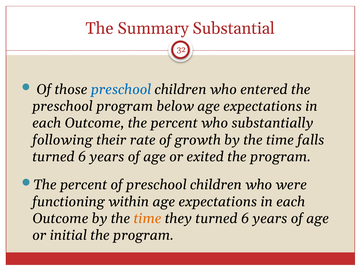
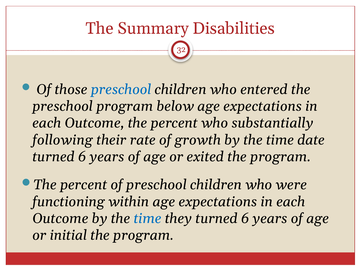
Substantial: Substantial -> Disabilities
falls: falls -> date
time at (148, 218) colour: orange -> blue
